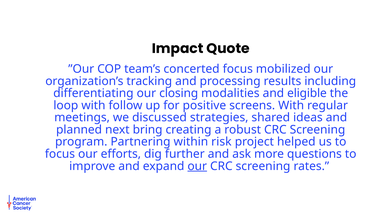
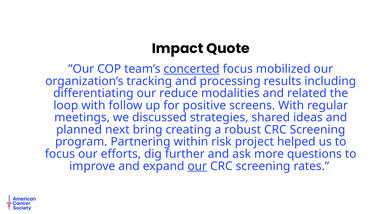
concerted underline: none -> present
closing: closing -> reduce
eligible: eligible -> related
